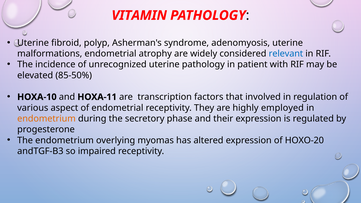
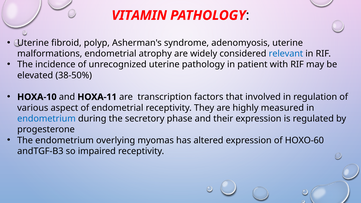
85-50%: 85-50% -> 38-50%
employed: employed -> measured
endometrium at (46, 119) colour: orange -> blue
HOXO-20: HOXO-20 -> HOXO-60
